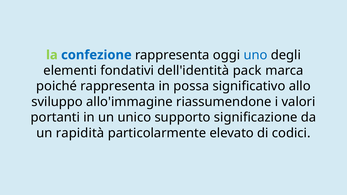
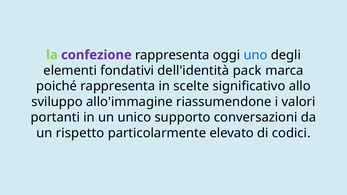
confezione colour: blue -> purple
possa: possa -> scelte
significazione: significazione -> conversazioni
rapidità: rapidità -> rispetto
